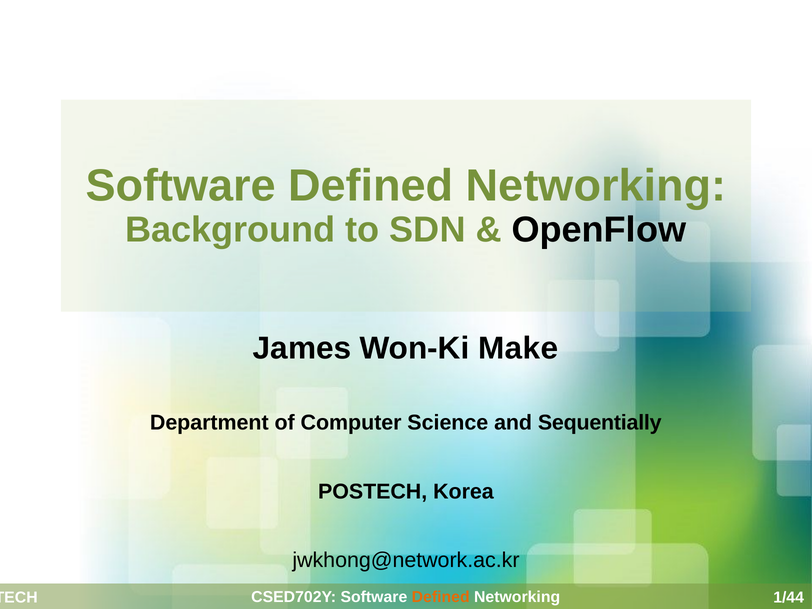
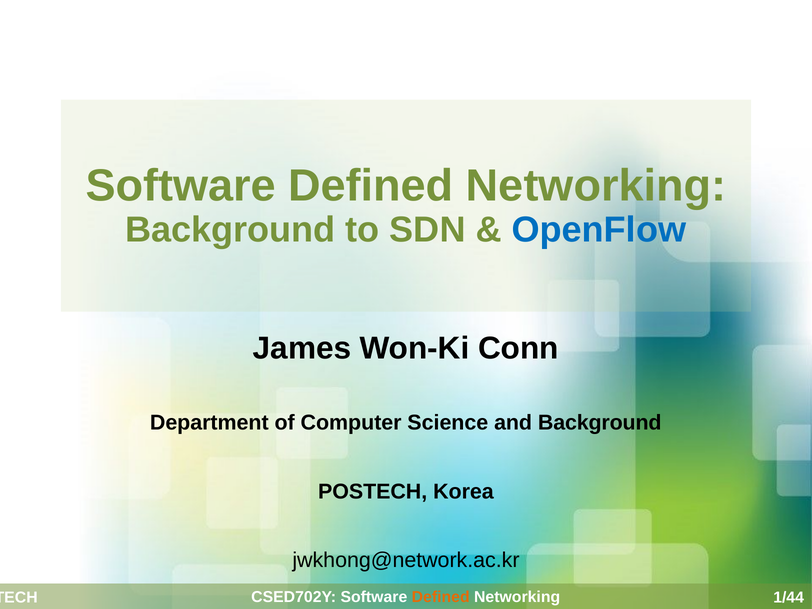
OpenFlow colour: black -> blue
Make: Make -> Conn
and Sequentially: Sequentially -> Background
